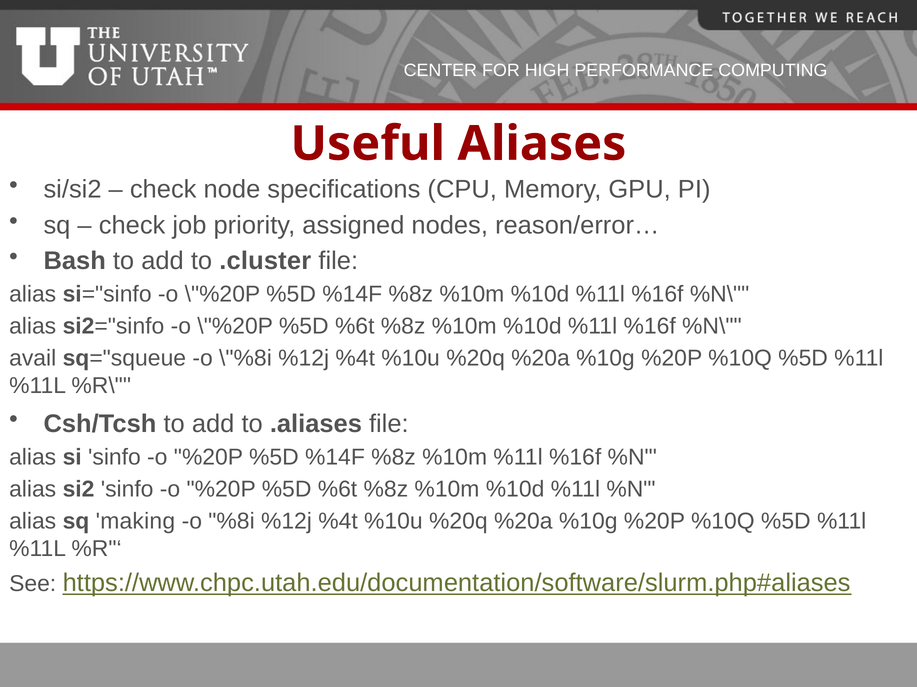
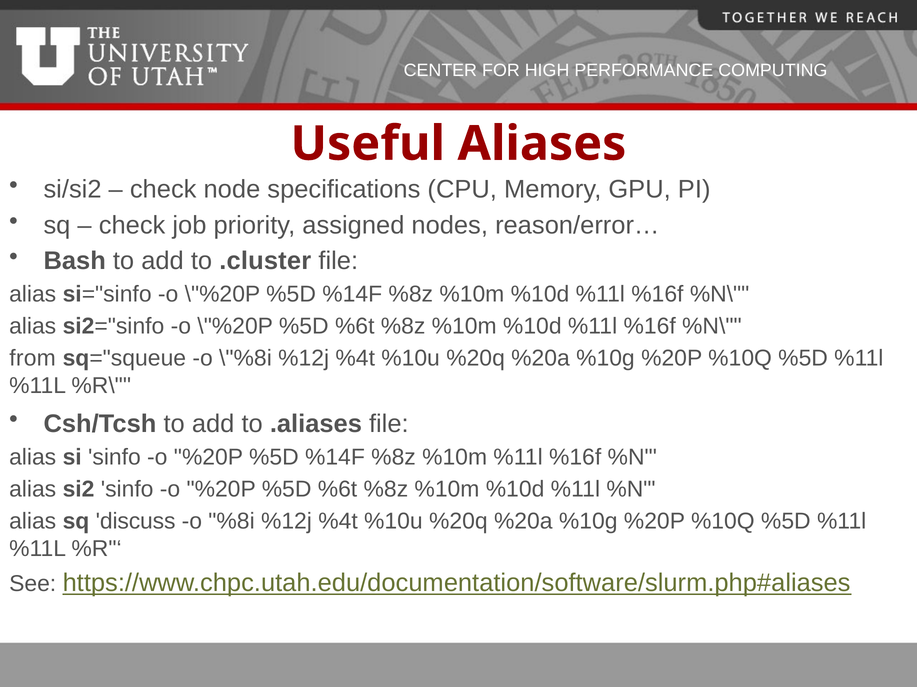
avail: avail -> from
making: making -> discuss
